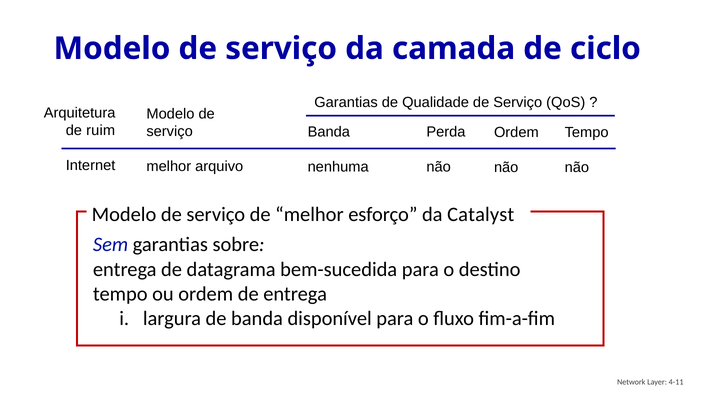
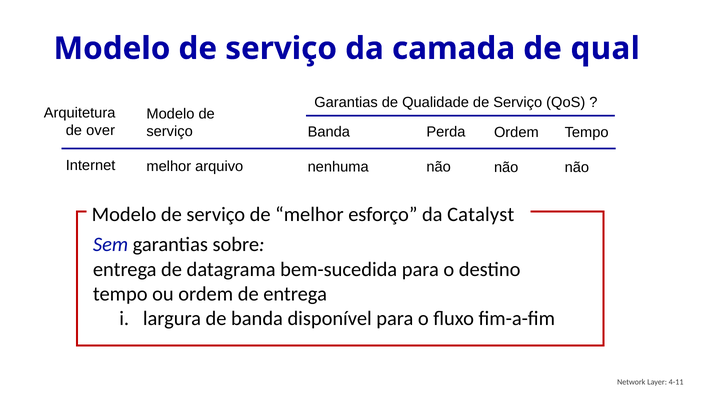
ciclo: ciclo -> qual
ruim: ruim -> over
